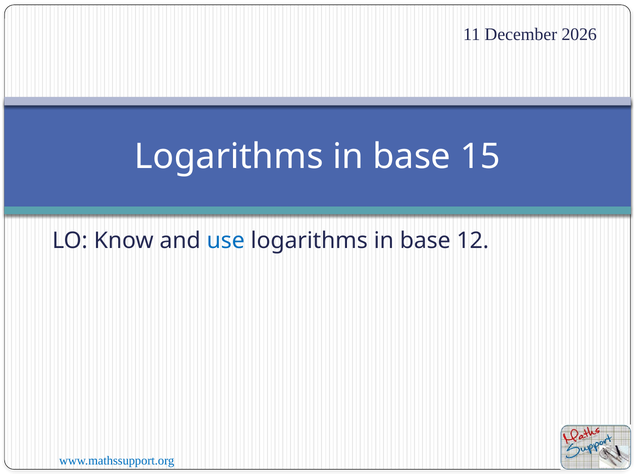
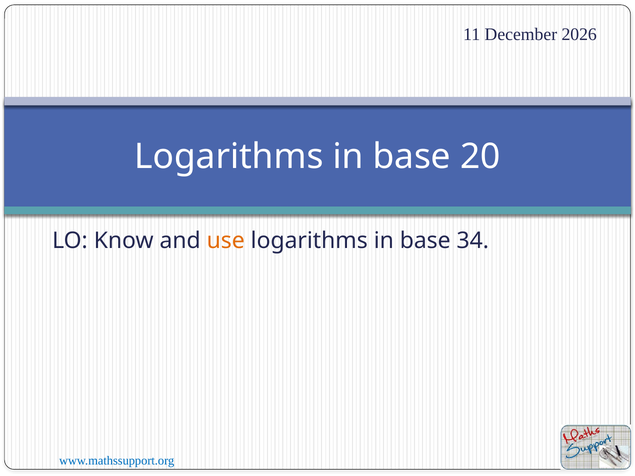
15: 15 -> 20
use colour: blue -> orange
12: 12 -> 34
